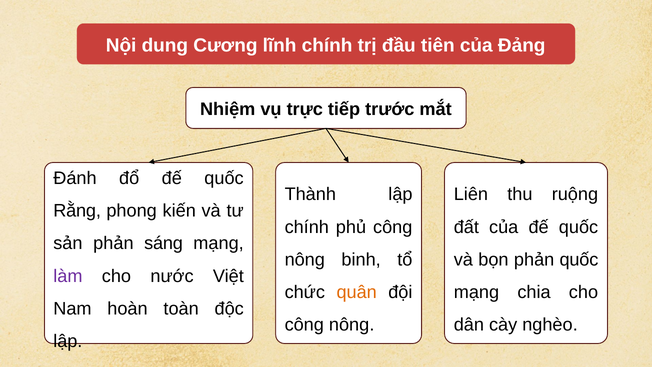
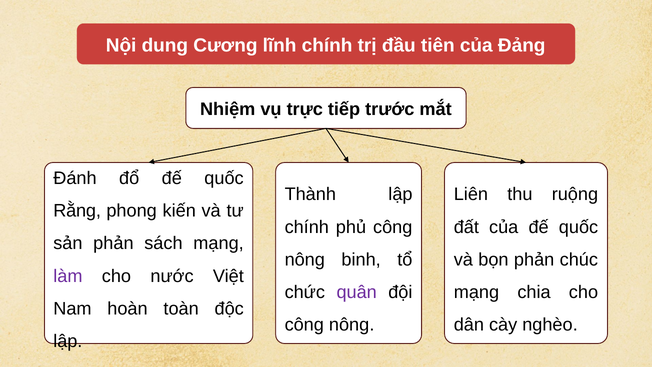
sáng: sáng -> sách
phản quốc: quốc -> chúc
quân colour: orange -> purple
